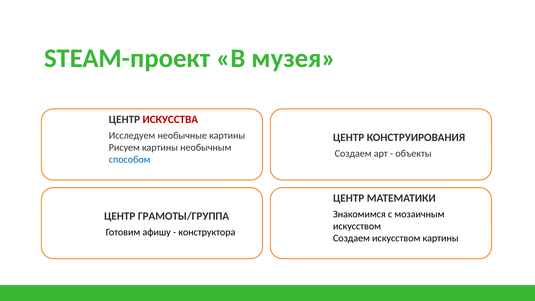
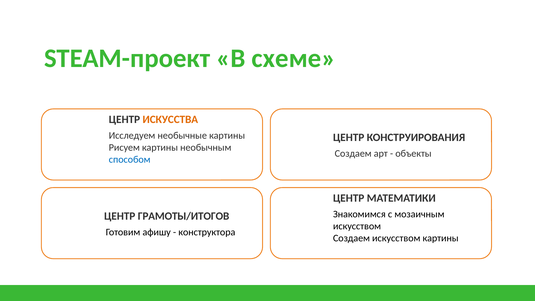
музея: музея -> схеме
ИСКУССТВА colour: red -> orange
ГРАМОТЫ/ГРУППА: ГРАМОТЫ/ГРУППА -> ГРАМОТЫ/ИТОГОВ
